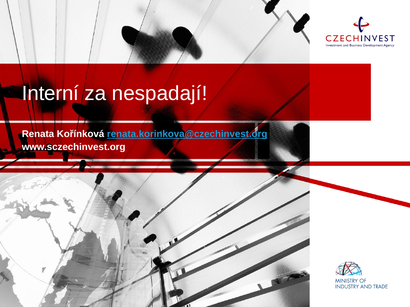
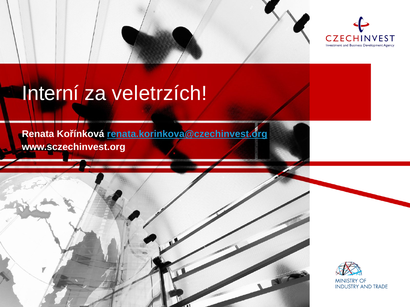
nespadají: nespadají -> veletrzích
